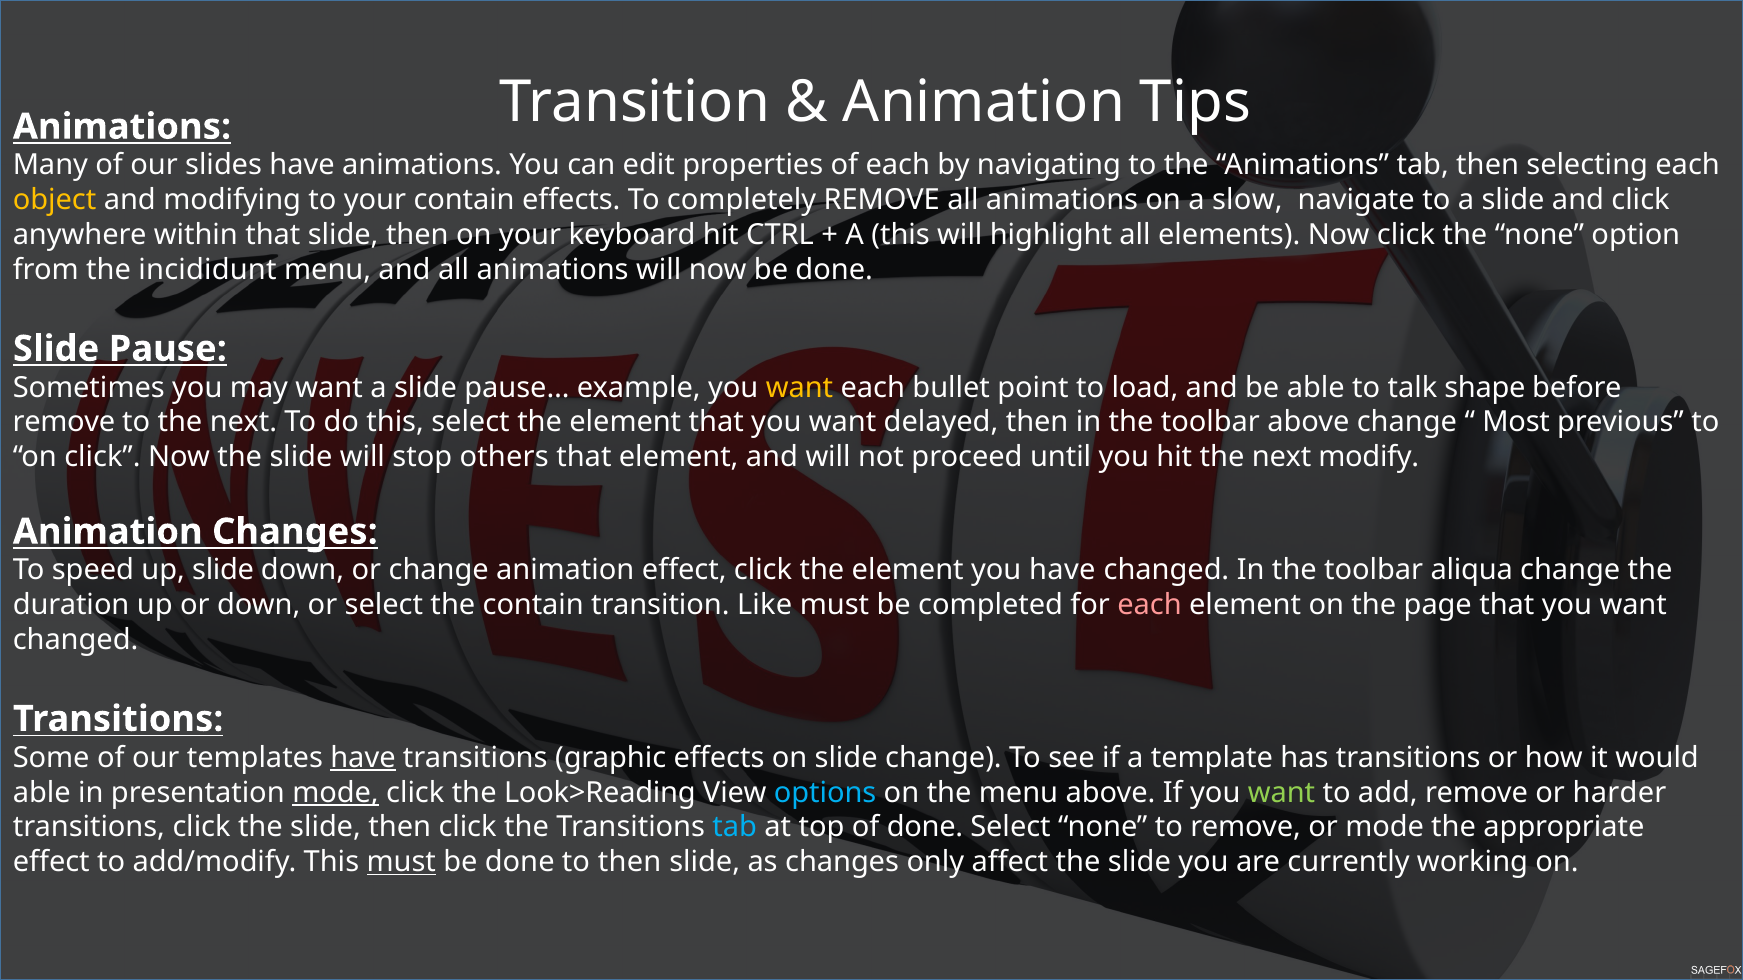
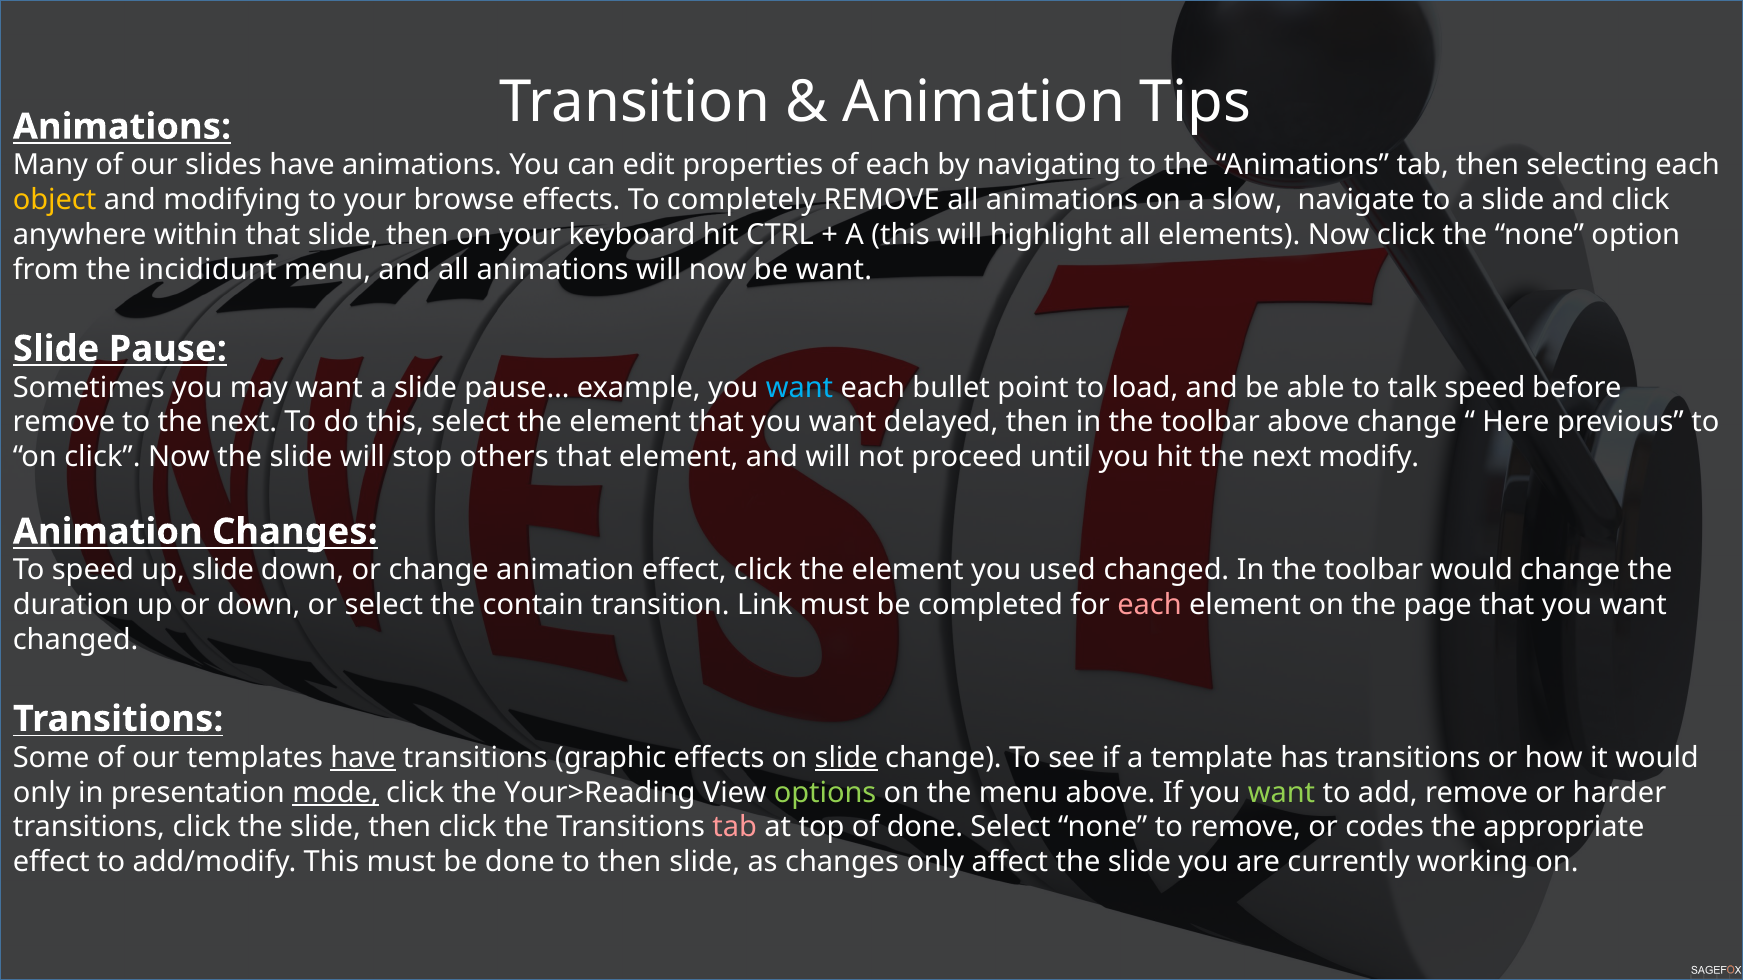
your contain: contain -> browse
now be done: done -> want
want at (799, 388) colour: yellow -> light blue
talk shape: shape -> speed
Most: Most -> Here
you have: have -> used
toolbar aliqua: aliqua -> would
Like: Like -> Link
slide at (846, 758) underline: none -> present
able at (42, 793): able -> only
Look>Reading: Look>Reading -> Your>Reading
options colour: light blue -> light green
tab at (735, 828) colour: light blue -> pink
or mode: mode -> codes
must at (401, 862) underline: present -> none
